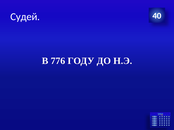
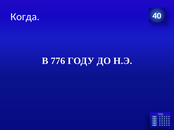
Судей: Судей -> Когда
